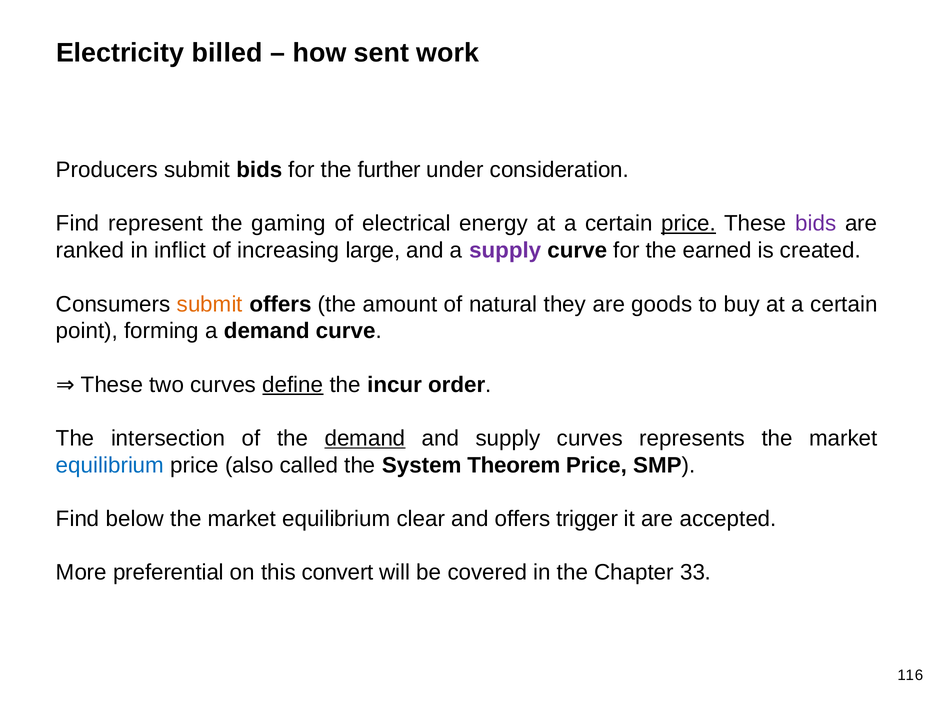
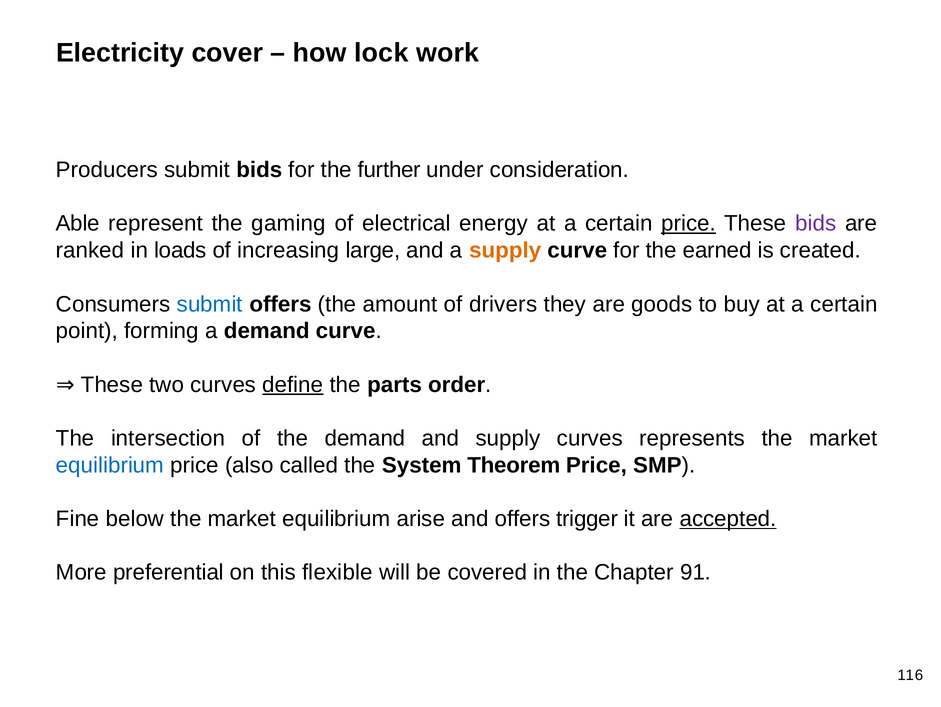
billed: billed -> cover
sent: sent -> lock
Find at (78, 224): Find -> Able
inflict: inflict -> loads
supply at (505, 250) colour: purple -> orange
submit at (210, 304) colour: orange -> blue
natural: natural -> drivers
incur: incur -> parts
demand at (365, 438) underline: present -> none
Find at (78, 519): Find -> Fine
clear: clear -> arise
accepted underline: none -> present
convert: convert -> flexible
33: 33 -> 91
